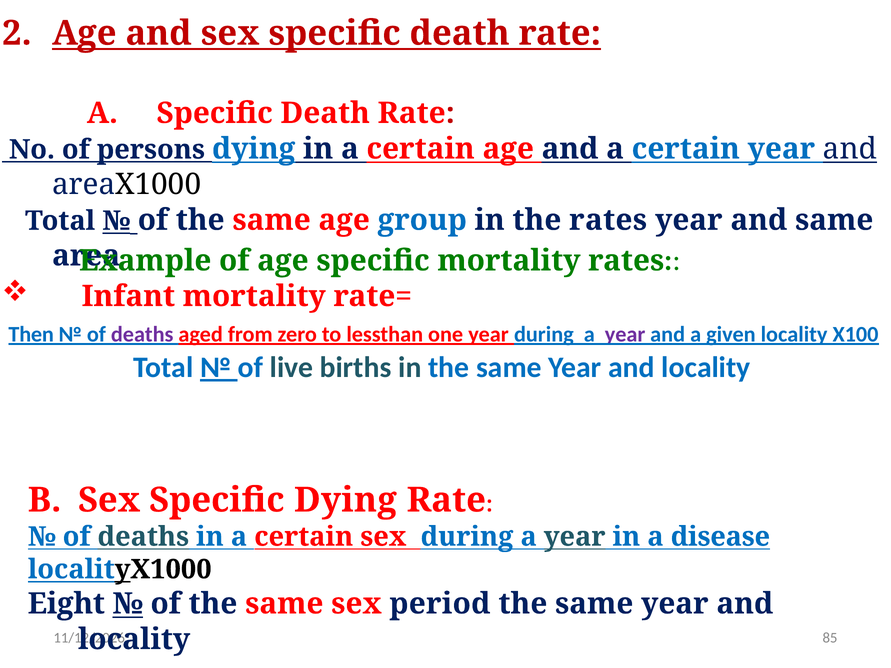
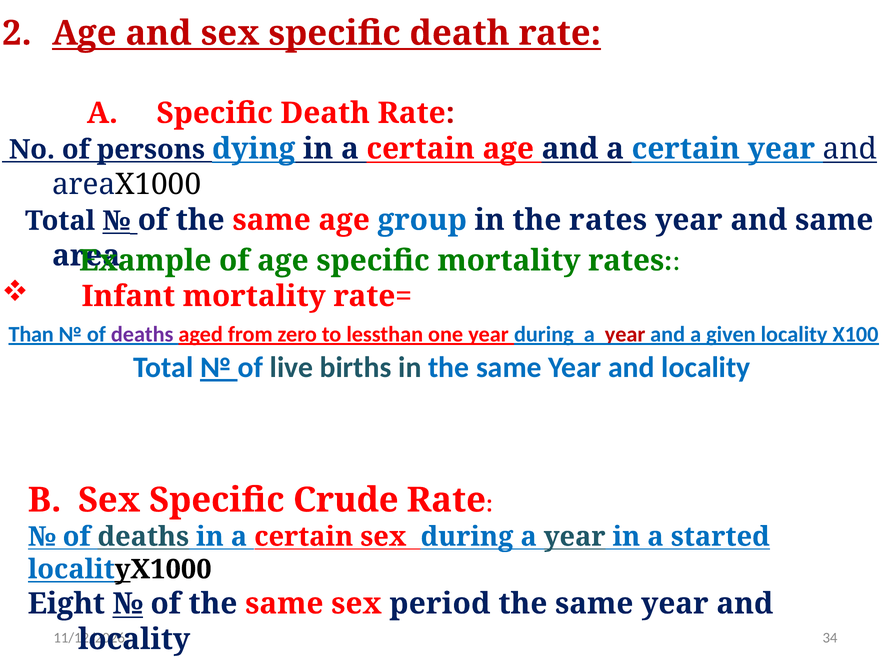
Then: Then -> Than
year at (625, 334) colour: purple -> red
Specific Dying: Dying -> Crude
disease: disease -> started
85: 85 -> 34
